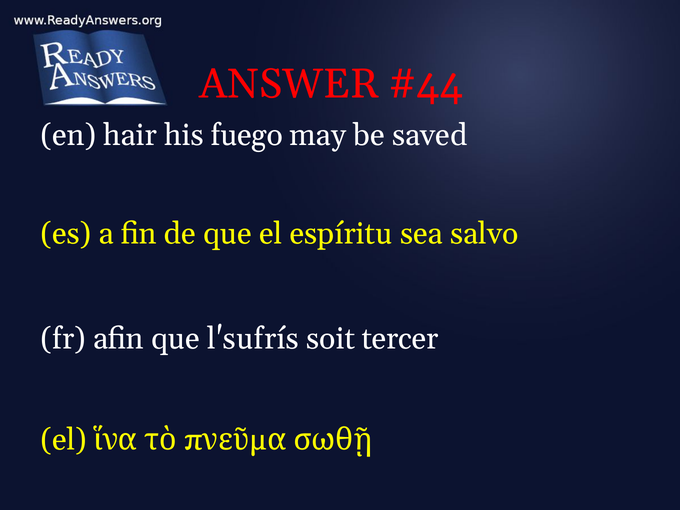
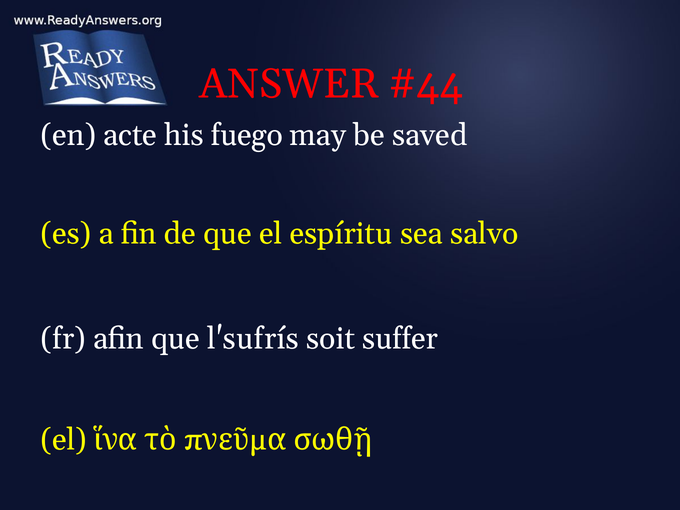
hair: hair -> acte
tercer: tercer -> suffer
